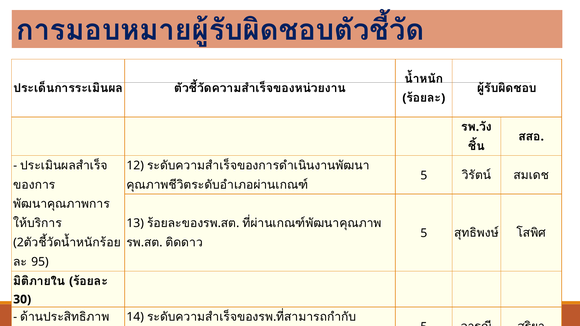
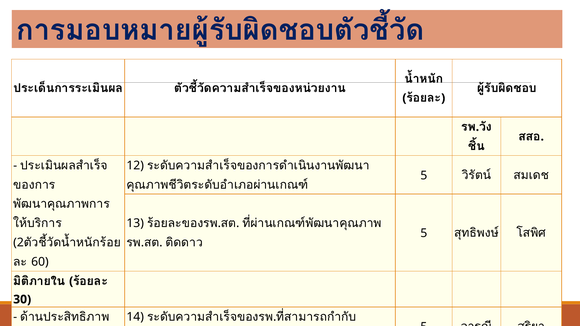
95: 95 -> 60
